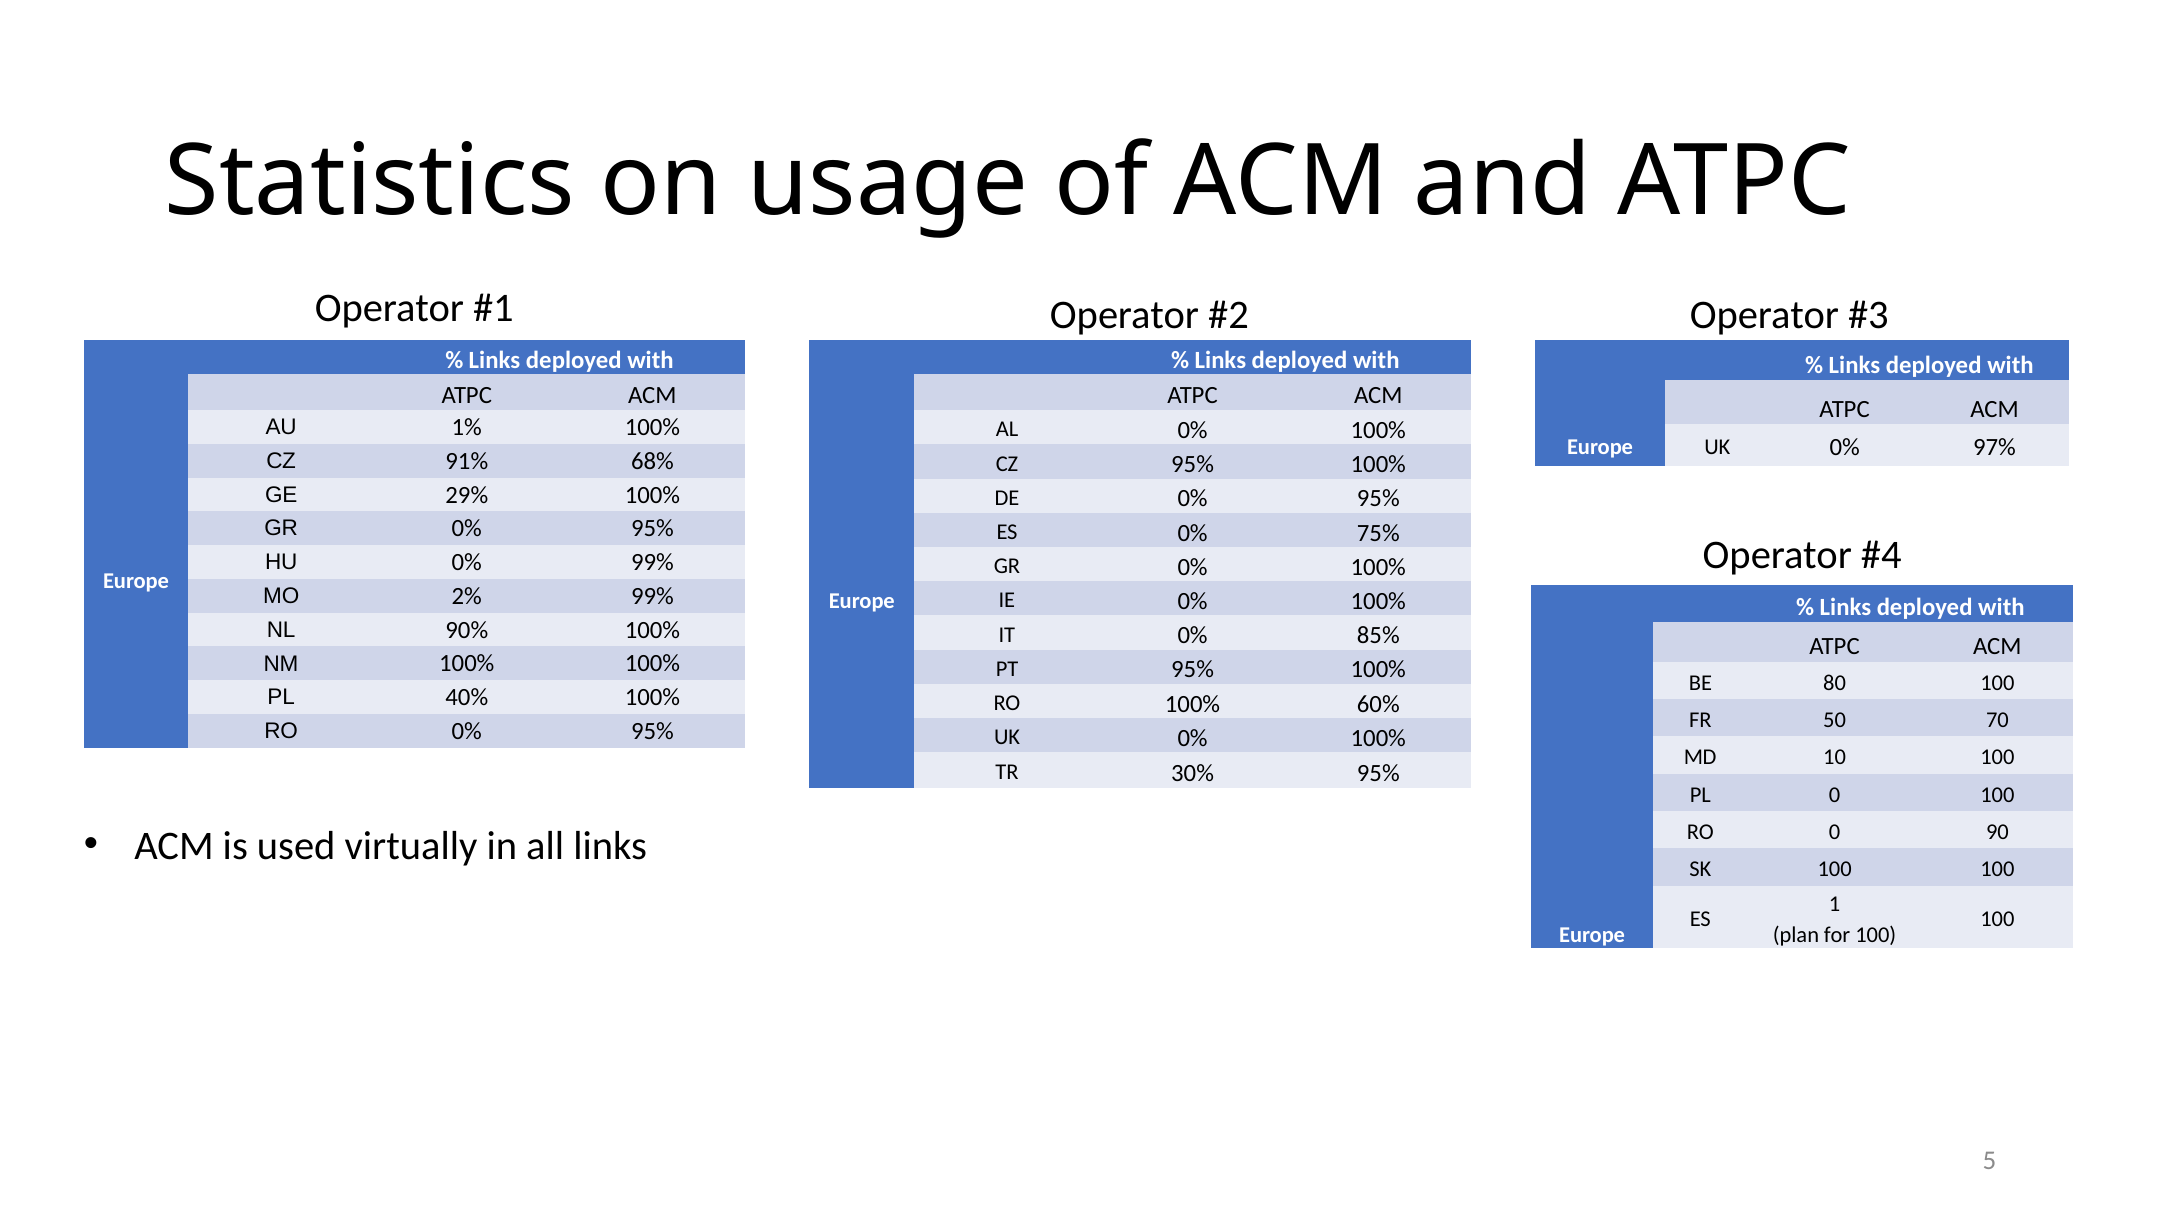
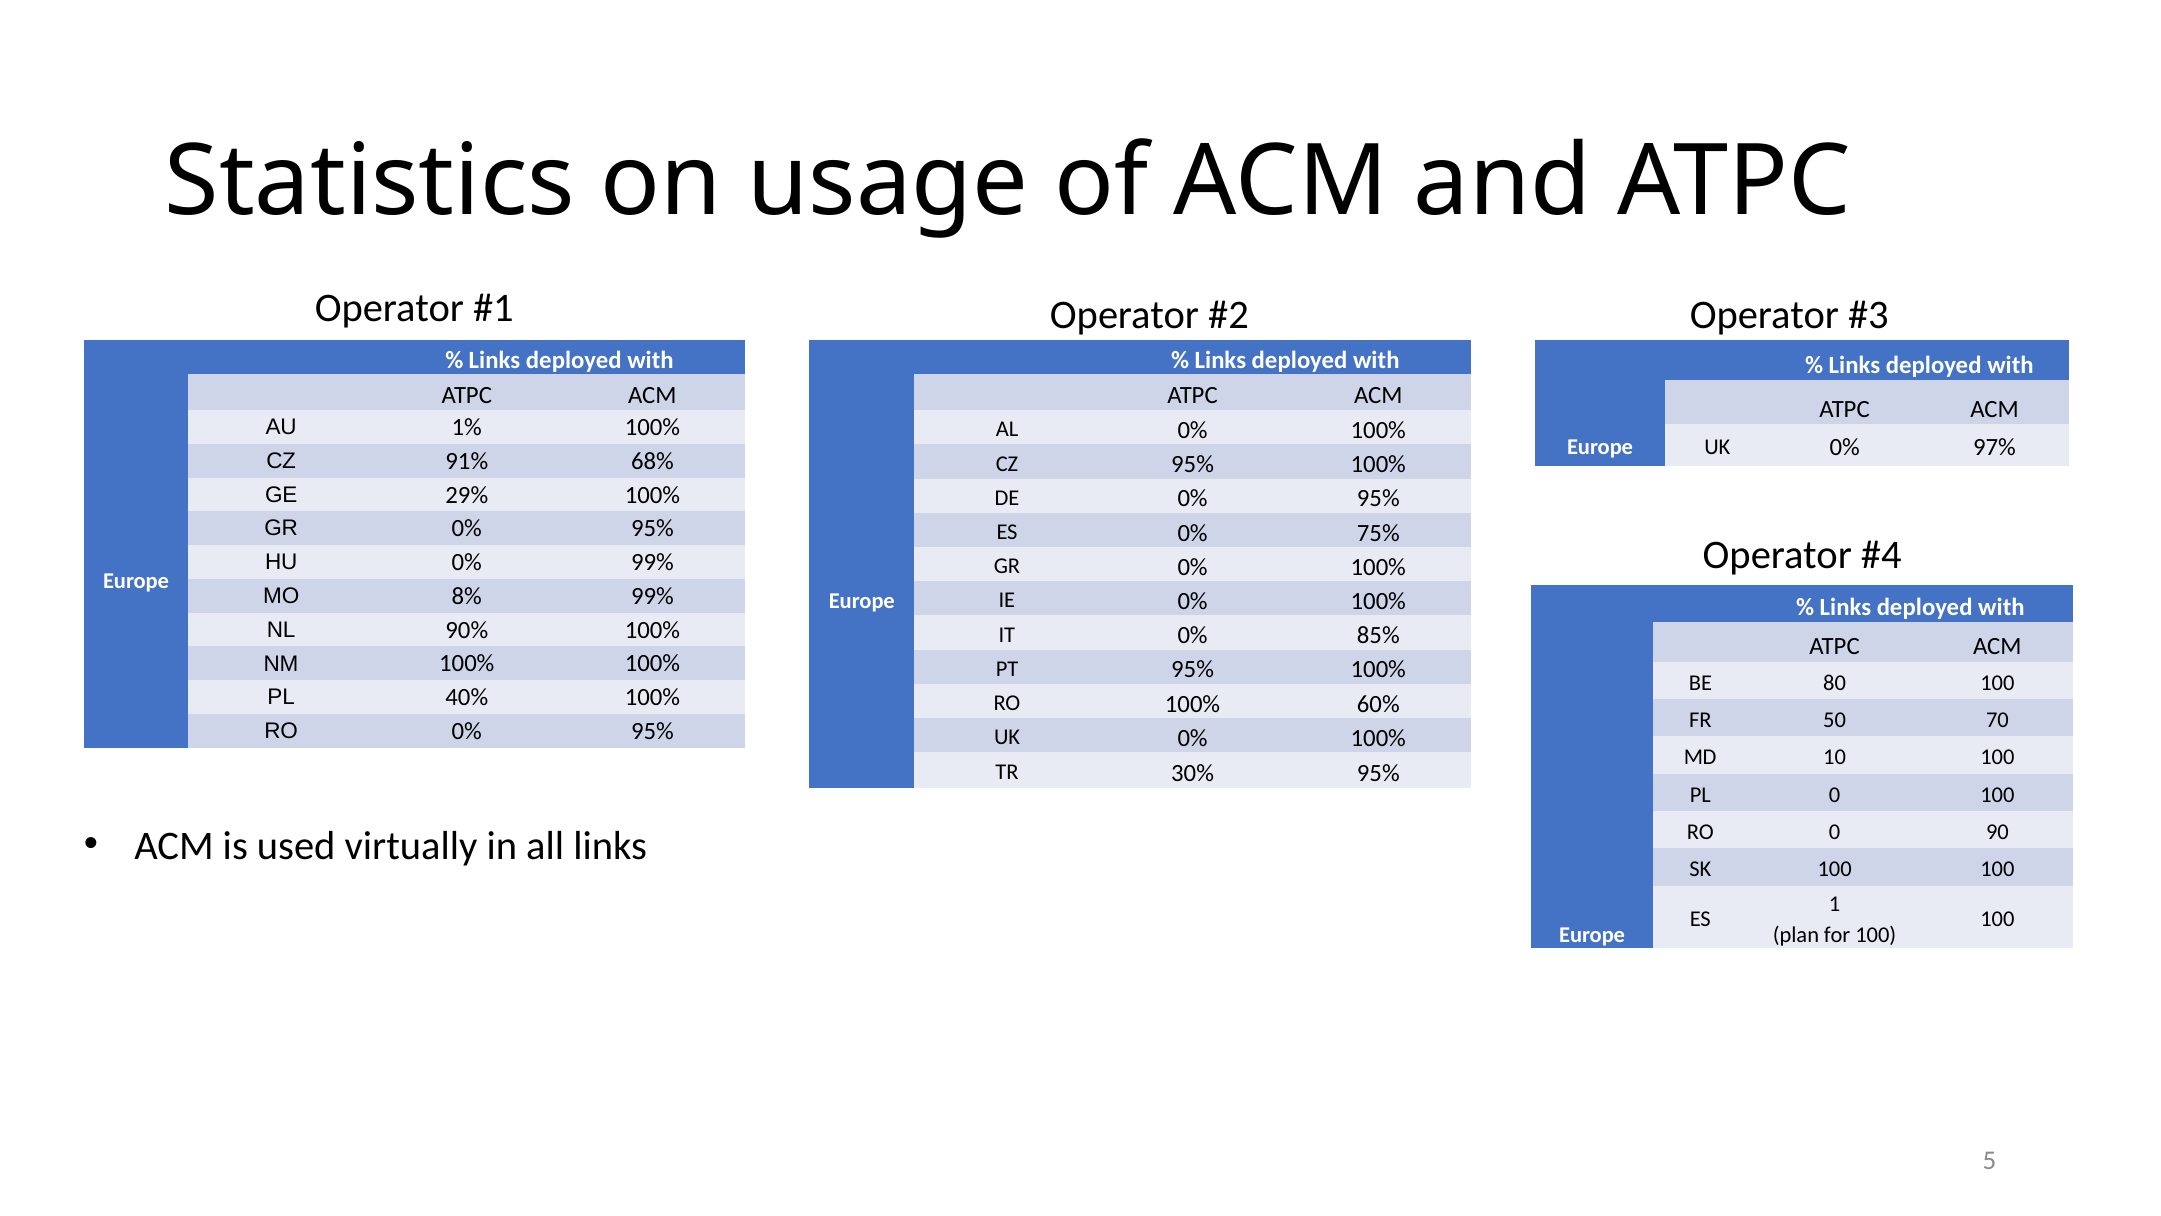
2%: 2% -> 8%
